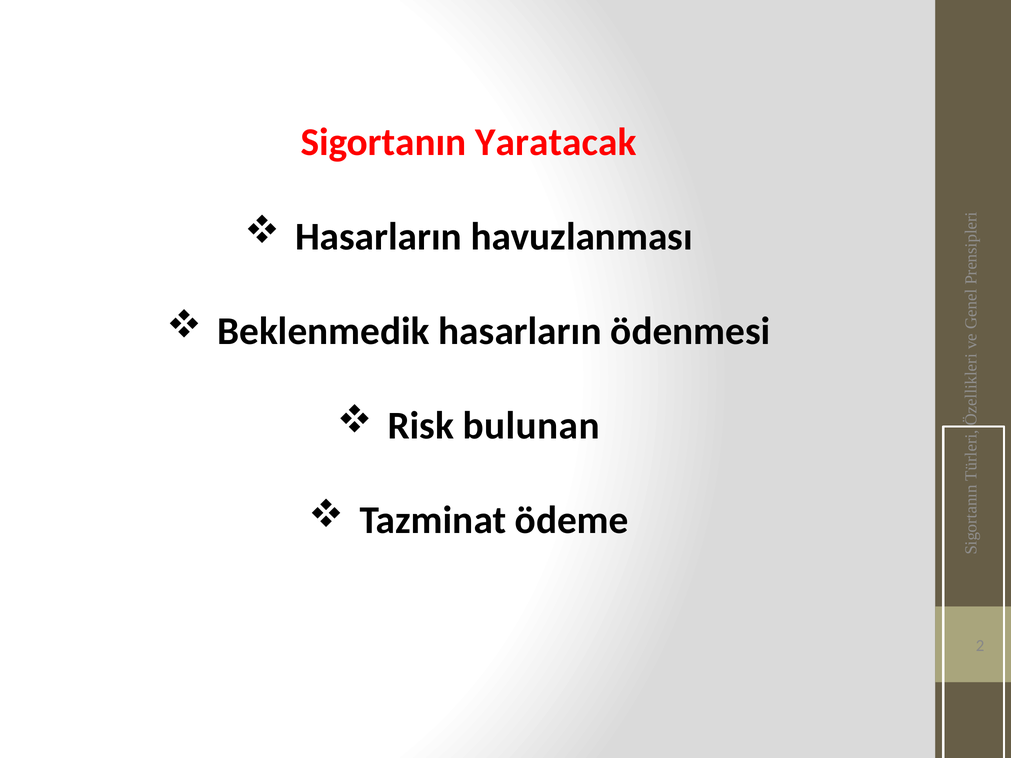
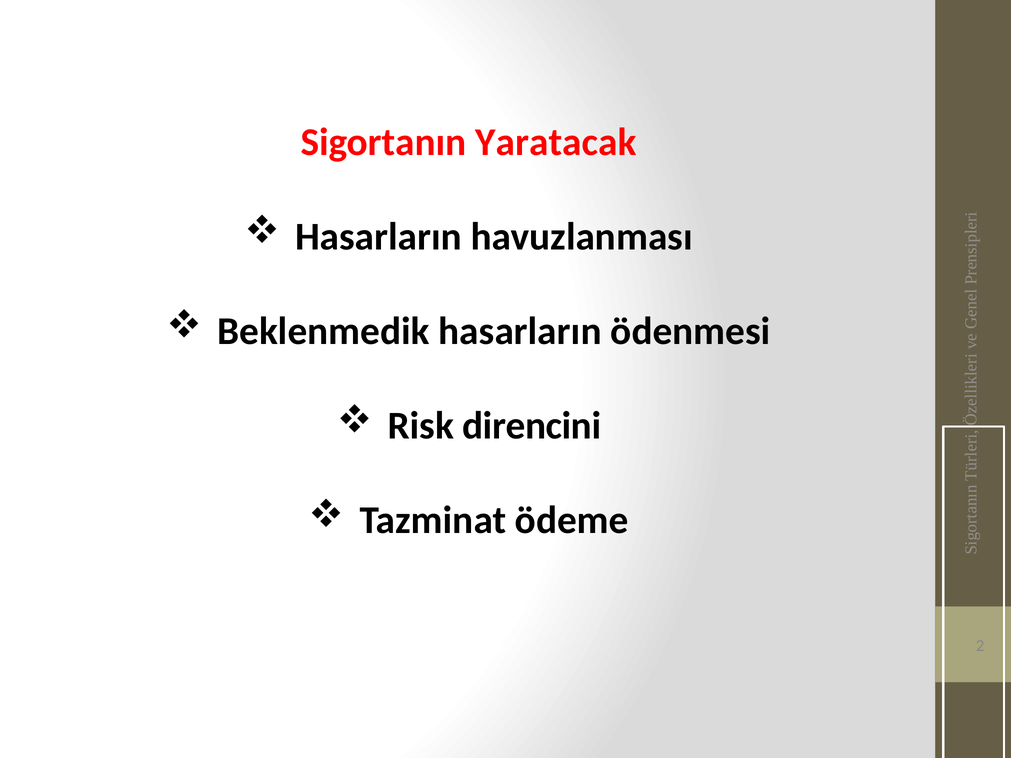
bulunan: bulunan -> direncini
